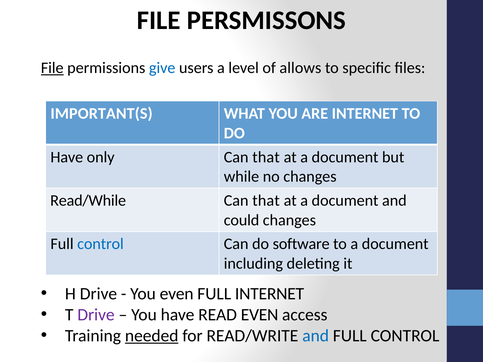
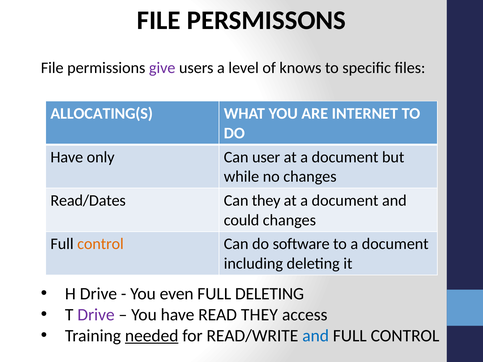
File at (52, 68) underline: present -> none
give colour: blue -> purple
allows: allows -> knows
IMPORTANT(S: IMPORTANT(S -> ALLOCATING(S
only Can that: that -> user
Read/While: Read/While -> Read/Dates
that at (266, 201): that -> they
control at (100, 244) colour: blue -> orange
FULL INTERNET: INTERNET -> DELETING
READ EVEN: EVEN -> THEY
